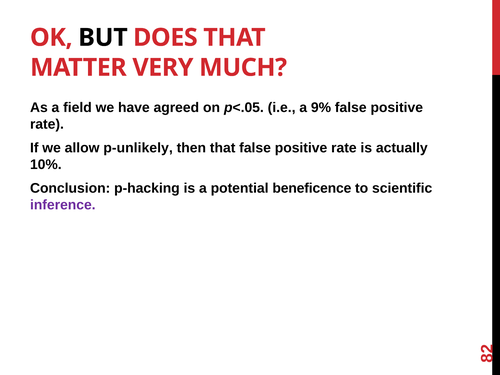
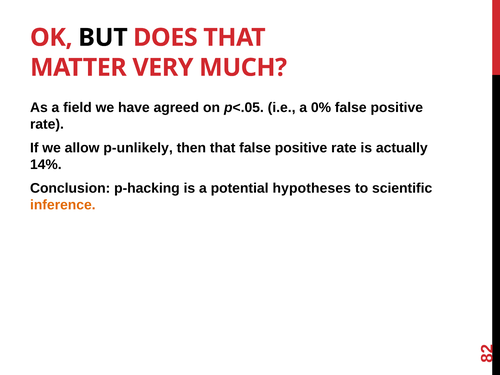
9%: 9% -> 0%
10%: 10% -> 14%
beneficence: beneficence -> hypotheses
inference colour: purple -> orange
